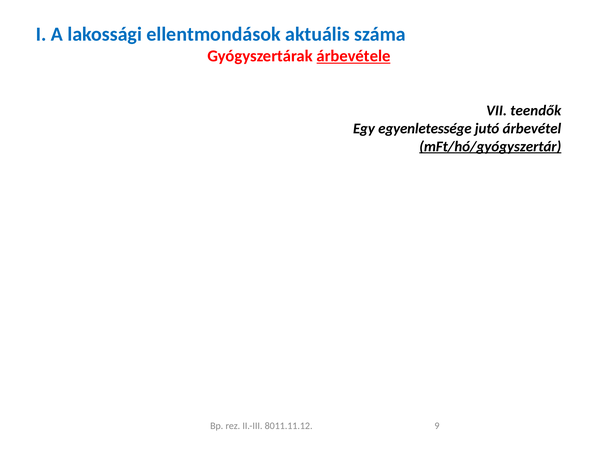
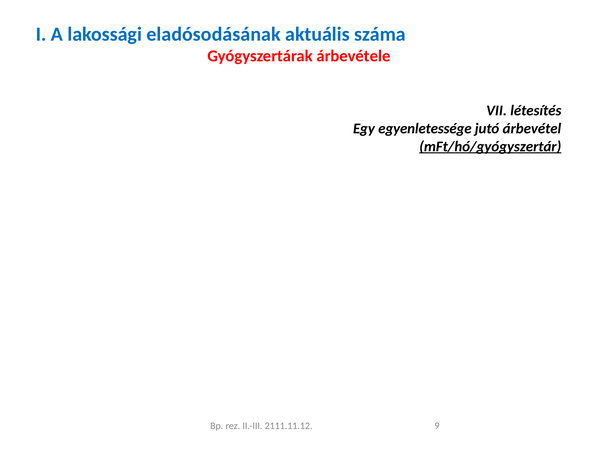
ellentmondások: ellentmondások -> eladósodásának
árbevétele underline: present -> none
teendők: teendők -> létesítés
8011.11.12: 8011.11.12 -> 2111.11.12
